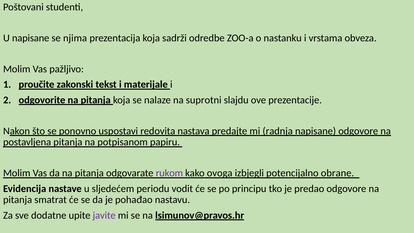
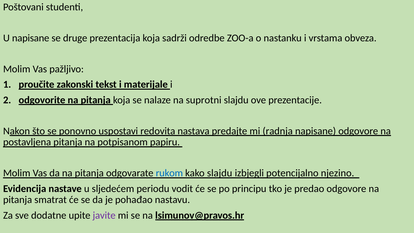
njima: njima -> druge
rukom colour: purple -> blue
kako ovoga: ovoga -> slajdu
obrane: obrane -> njezino
